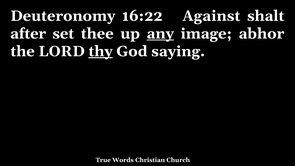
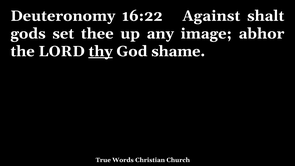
after: after -> gods
any underline: present -> none
saying: saying -> shame
